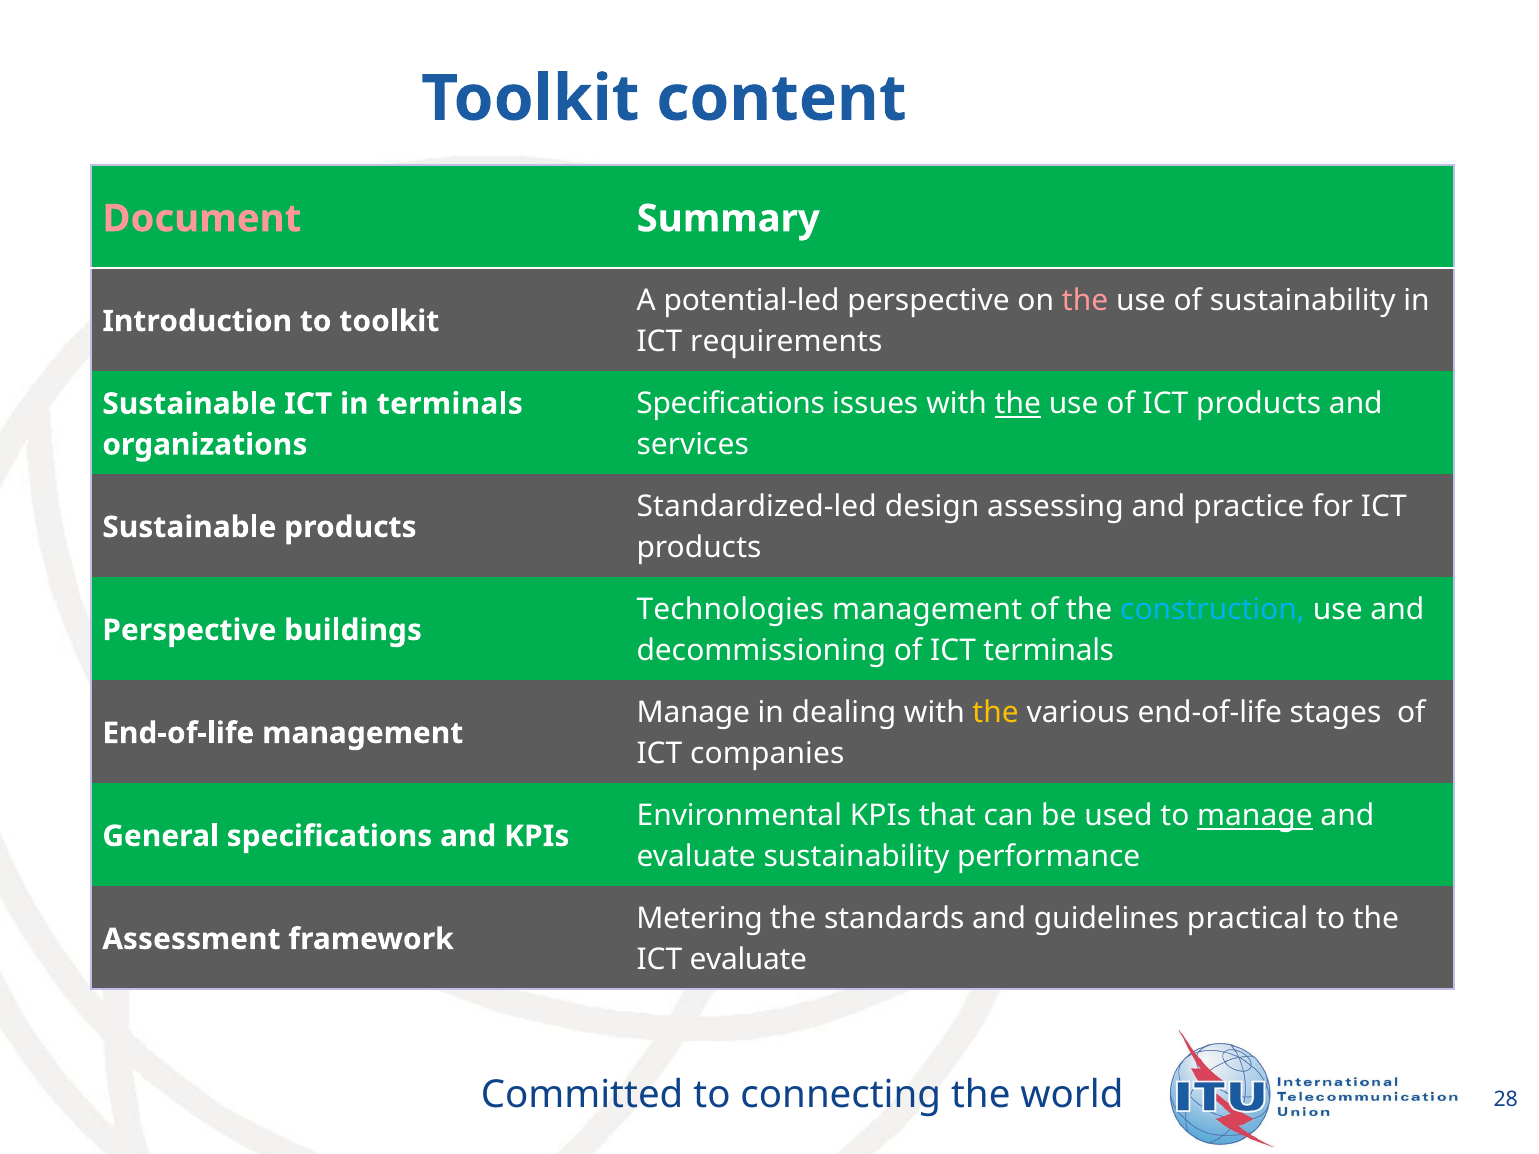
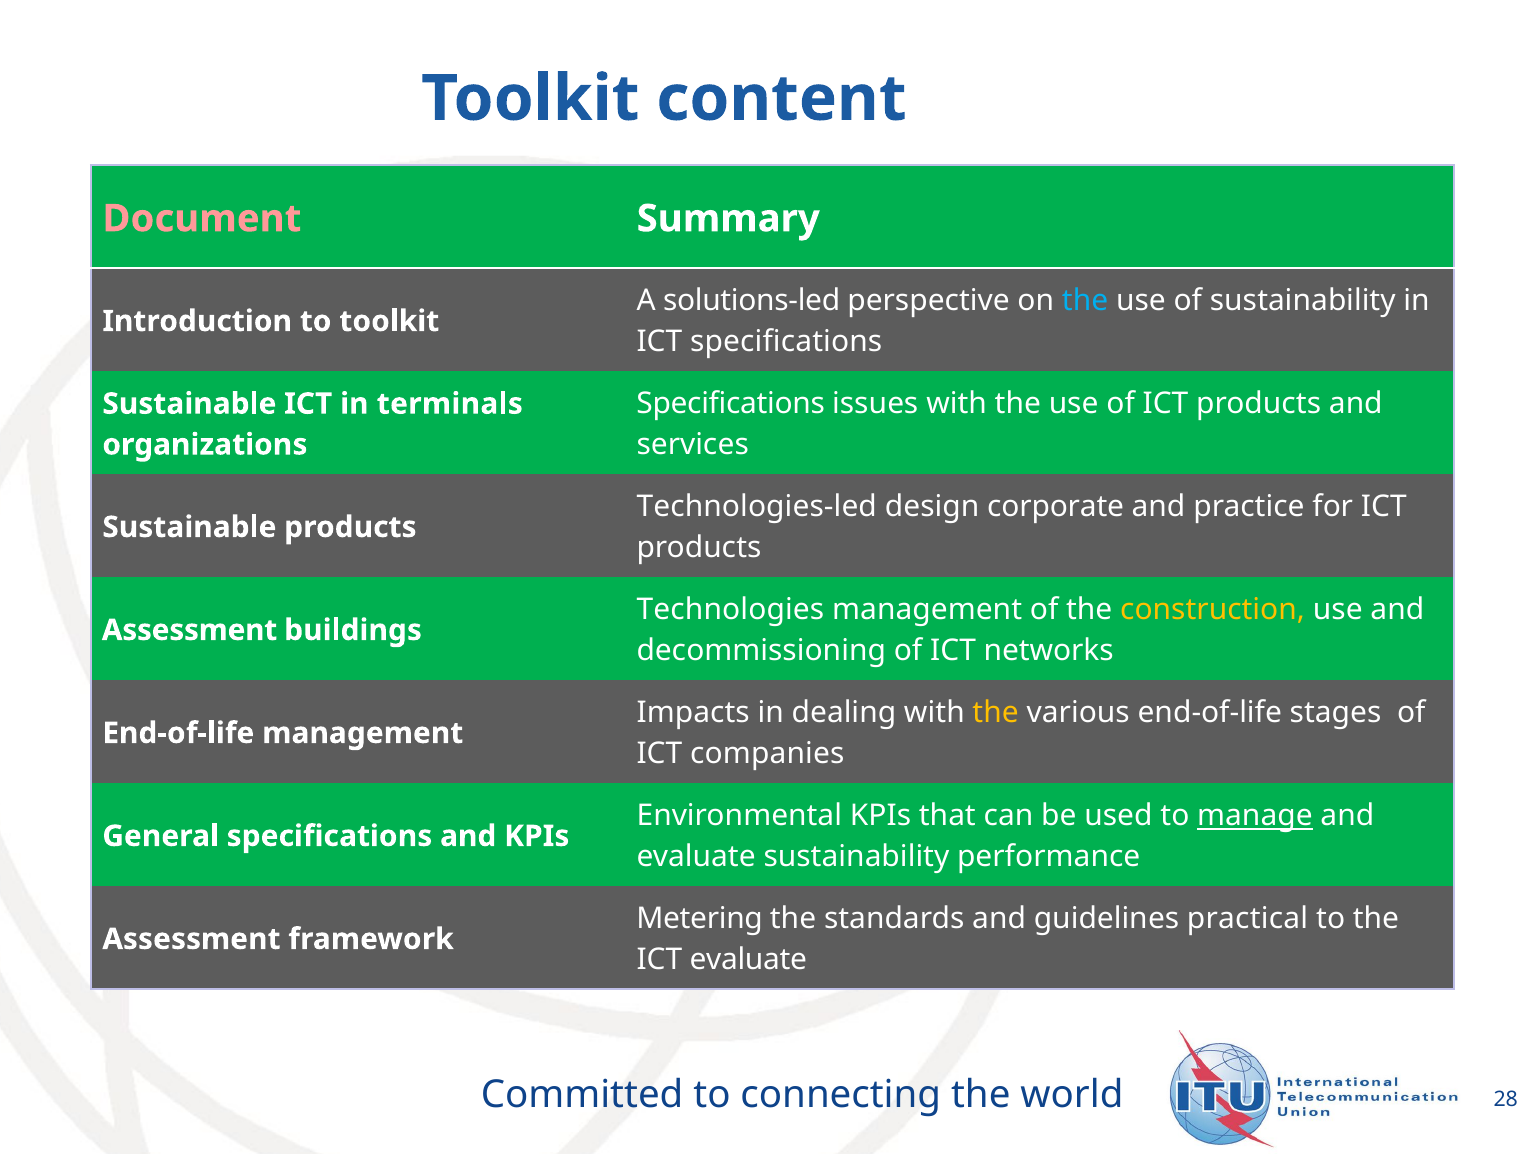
potential-led: potential-led -> solutions-led
the at (1085, 301) colour: pink -> light blue
ICT requirements: requirements -> specifications
the at (1018, 404) underline: present -> none
Standardized-led: Standardized-led -> Technologies-led
assessing: assessing -> corporate
construction colour: light blue -> yellow
Perspective at (189, 630): Perspective -> Assessment
ICT terminals: terminals -> networks
Manage at (693, 713): Manage -> Impacts
